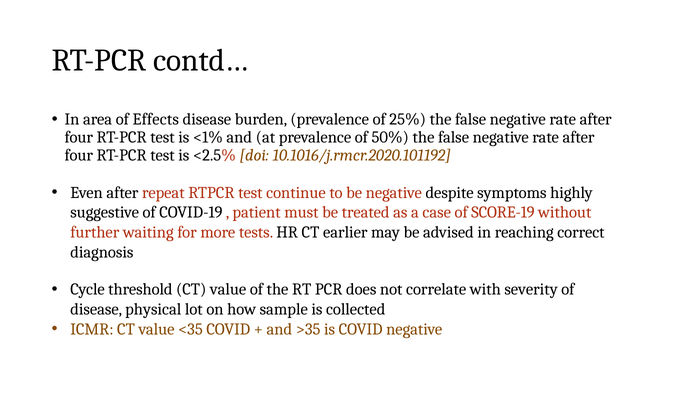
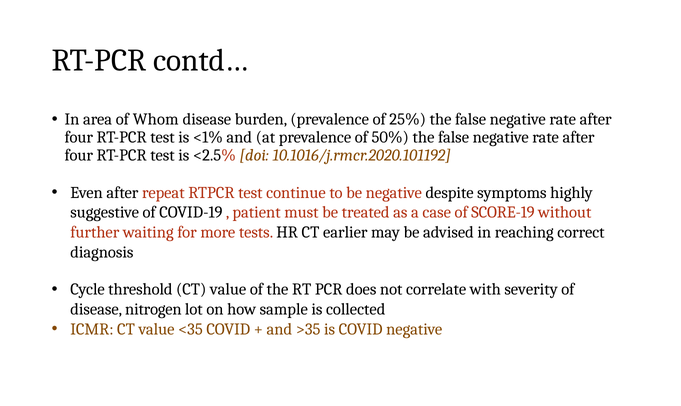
Effects: Effects -> Whom
physical: physical -> nitrogen
